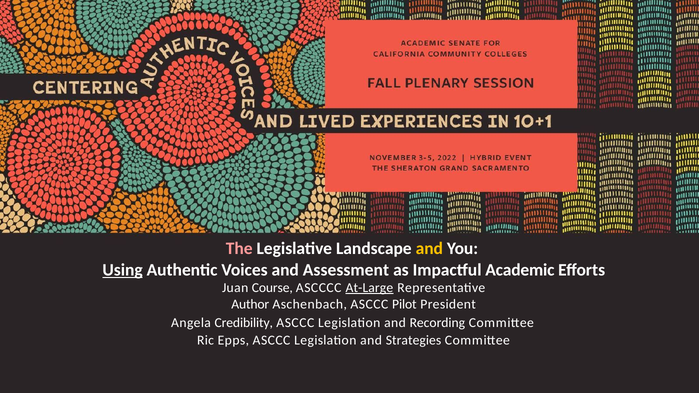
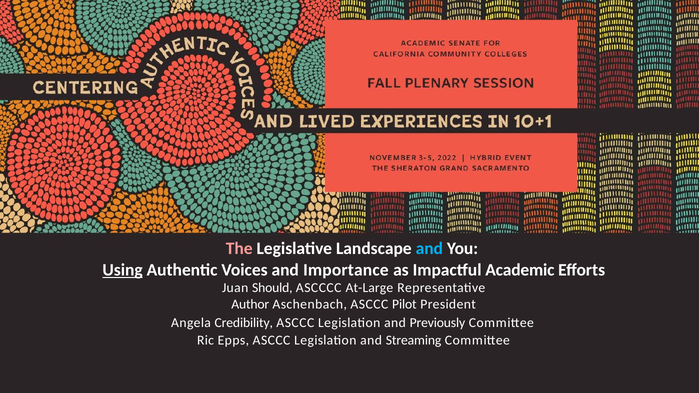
and at (429, 249) colour: yellow -> light blue
Assessment: Assessment -> Importance
Course: Course -> Should
At-Large underline: present -> none
Recording: Recording -> Previously
Strategies: Strategies -> Streaming
